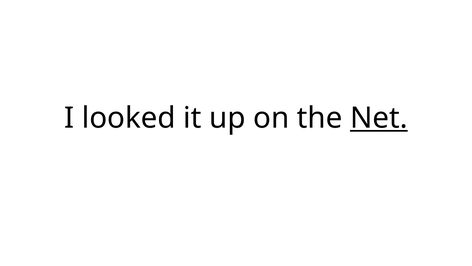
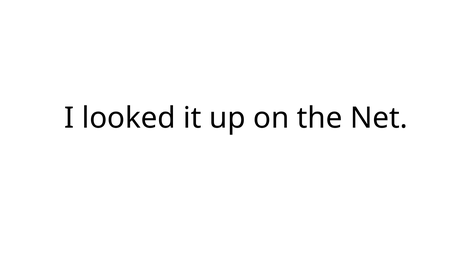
Net underline: present -> none
